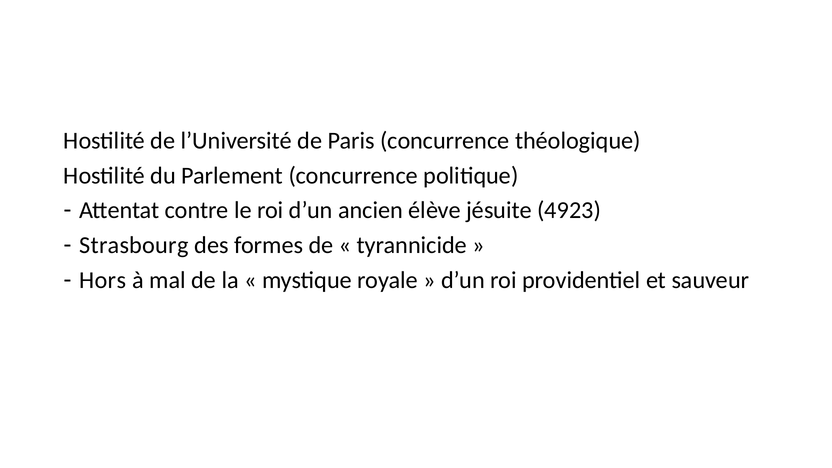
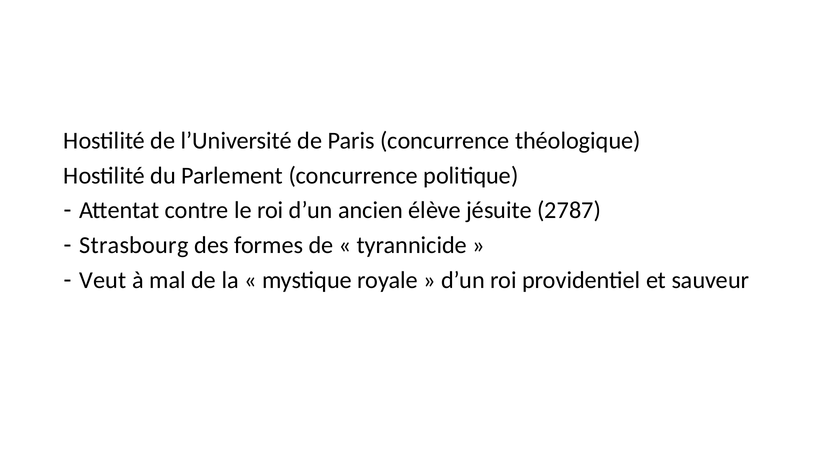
4923: 4923 -> 2787
Hors: Hors -> Veut
